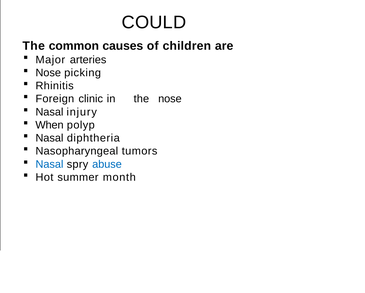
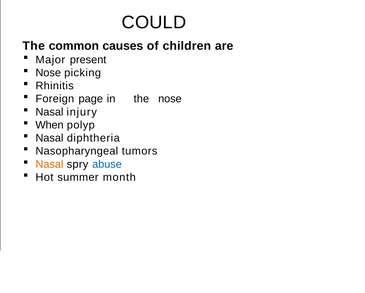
arteries: arteries -> present
clinic: clinic -> page
Nasal at (49, 164) colour: blue -> orange
